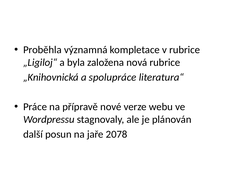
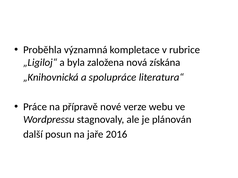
nová rubrice: rubrice -> získána
2078: 2078 -> 2016
